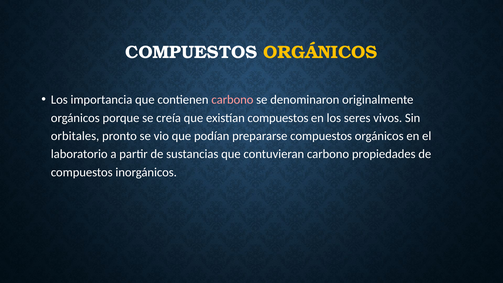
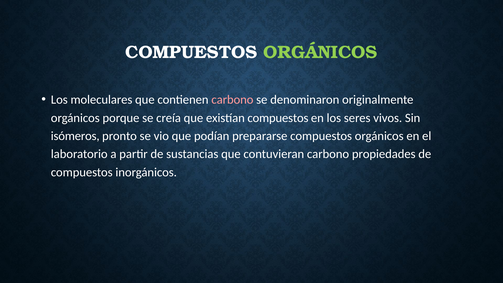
ORGÁNICOS at (320, 52) colour: yellow -> light green
importancia: importancia -> moleculares
orbitales: orbitales -> isómeros
